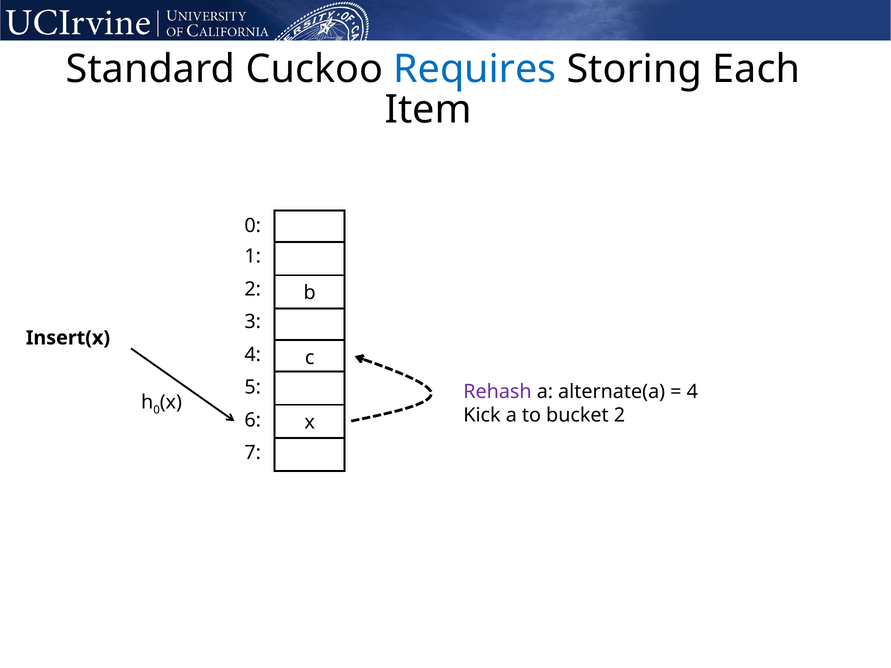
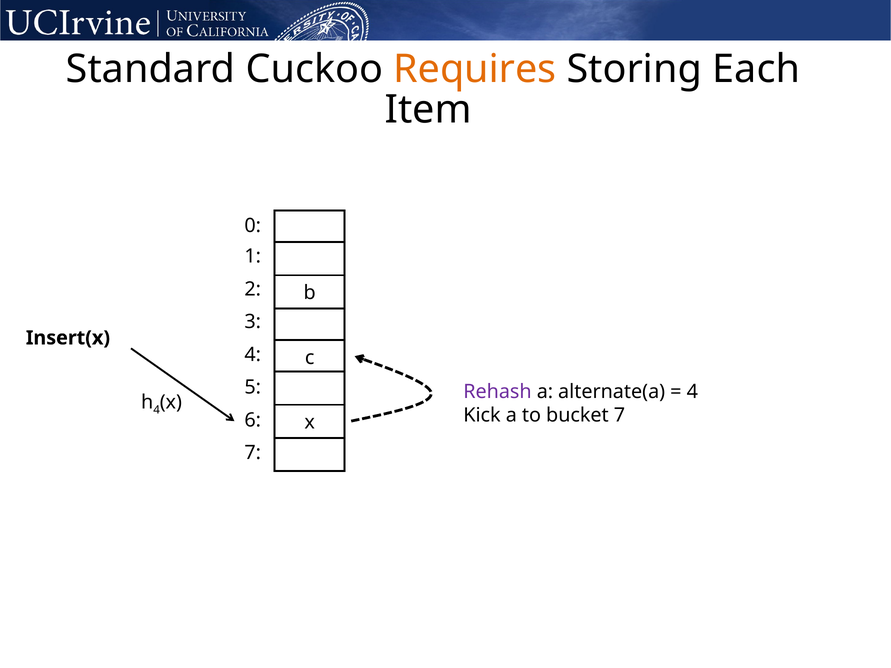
Requires colour: blue -> orange
0 at (157, 410): 0 -> 4
bucket 2: 2 -> 7
